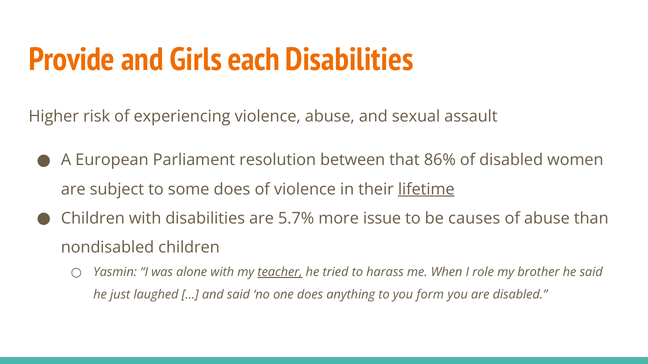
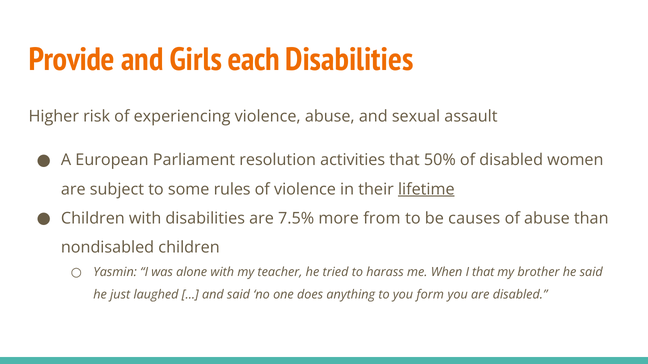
between: between -> activities
86%: 86% -> 50%
some does: does -> rules
5.7%: 5.7% -> 7.5%
issue: issue -> from
teacher underline: present -> none
I role: role -> that
